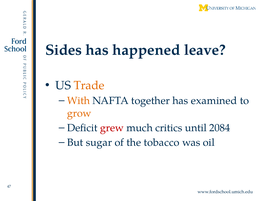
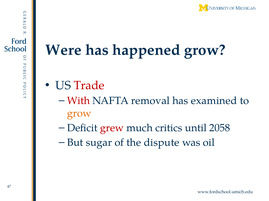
Sides: Sides -> Were
happened leave: leave -> grow
Trade colour: orange -> red
With colour: orange -> red
together: together -> removal
2084: 2084 -> 2058
tobacco: tobacco -> dispute
